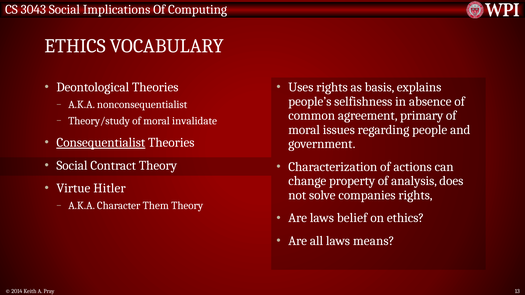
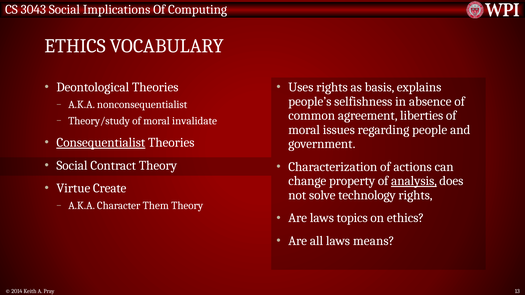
primary: primary -> liberties
analysis underline: none -> present
Hitler: Hitler -> Create
companies: companies -> technology
belief: belief -> topics
